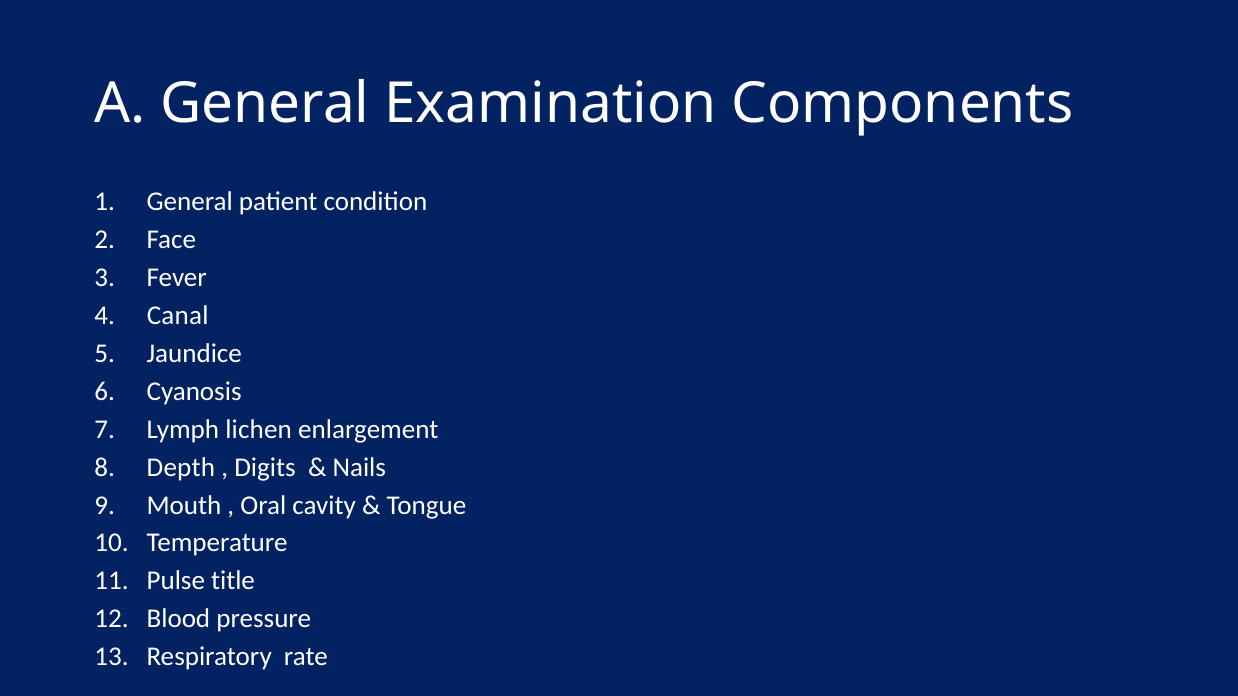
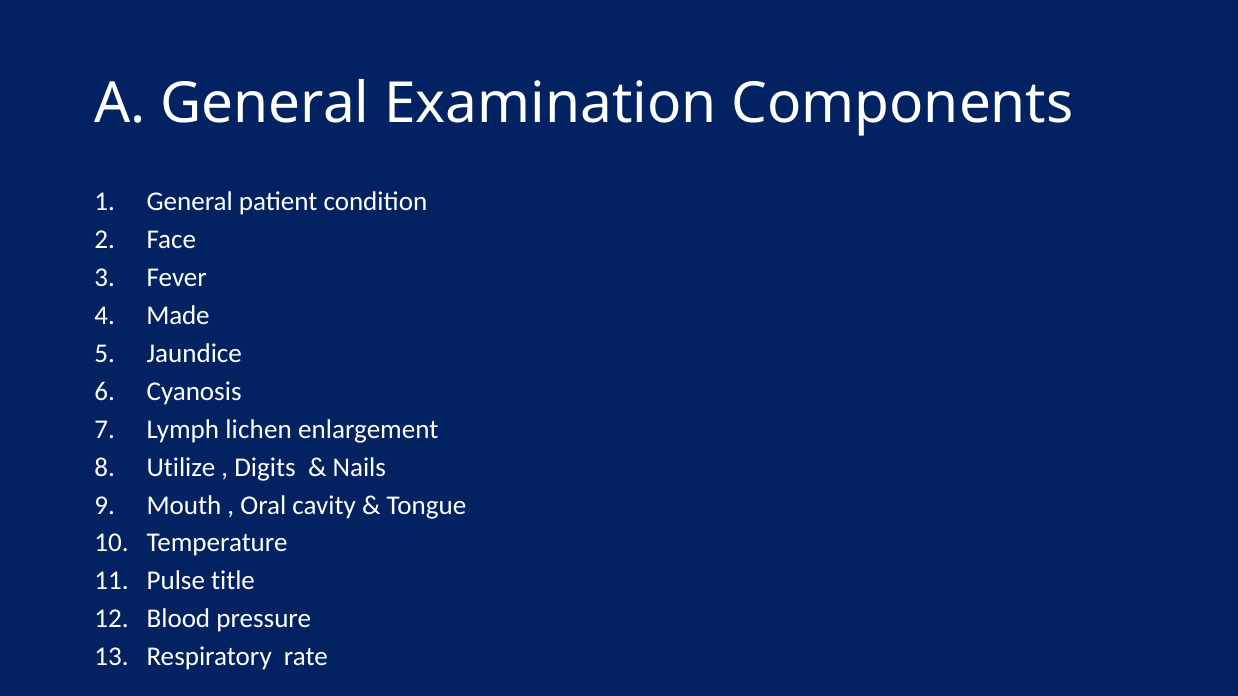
Canal: Canal -> Made
Depth: Depth -> Utilize
